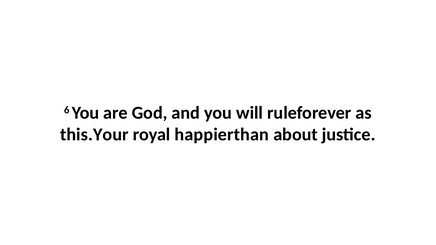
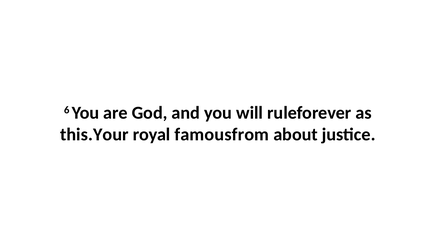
happierthan: happierthan -> famousfrom
